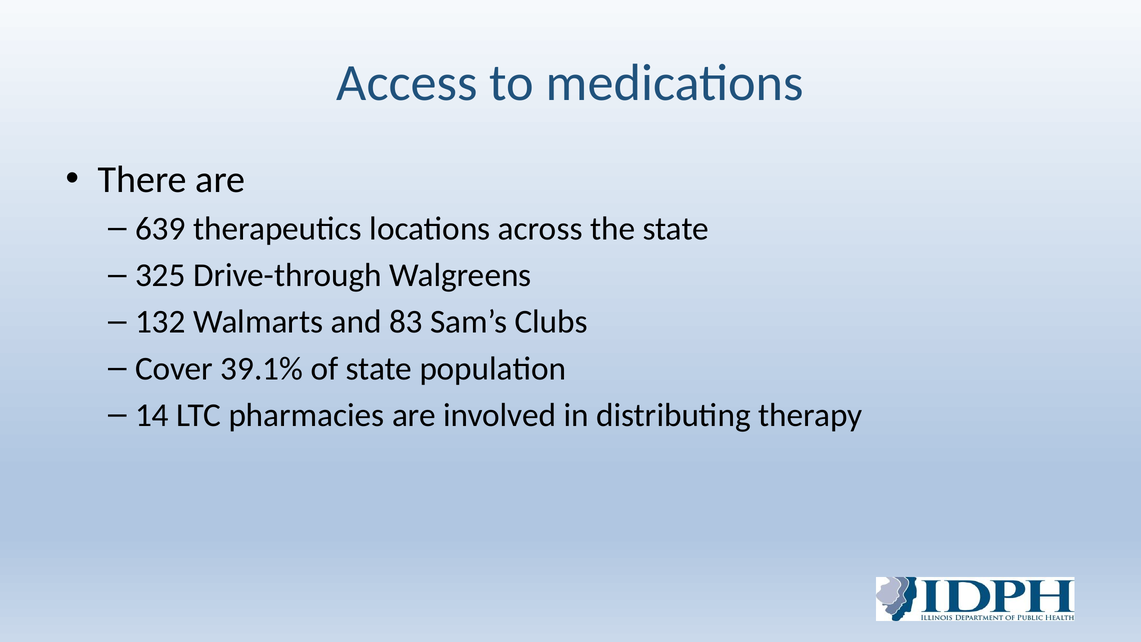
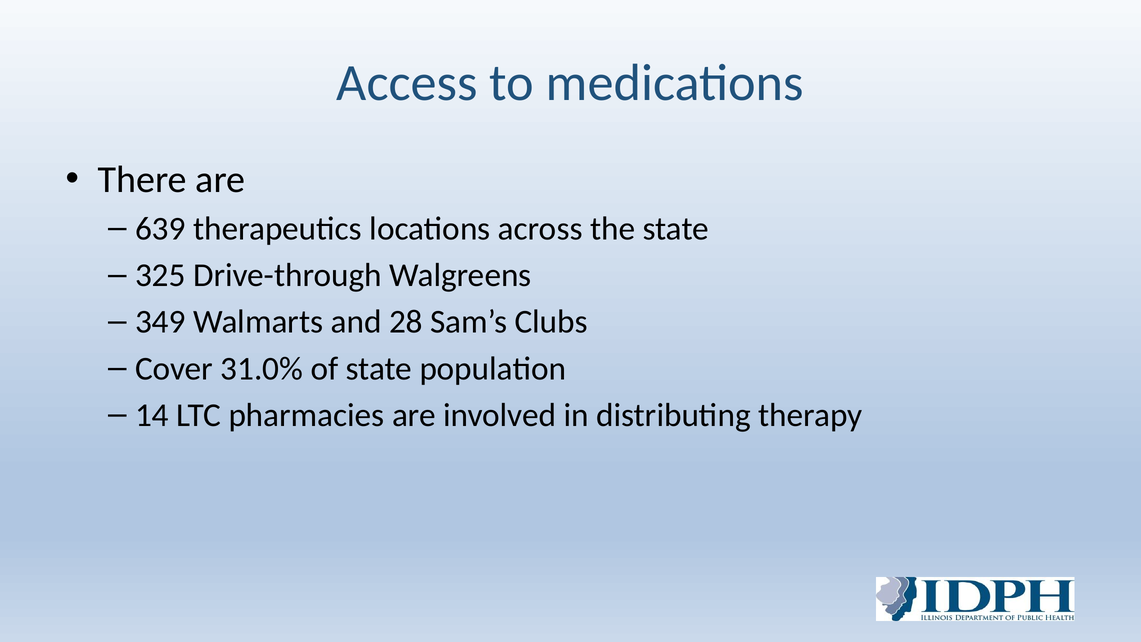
132: 132 -> 349
83: 83 -> 28
39.1%: 39.1% -> 31.0%
